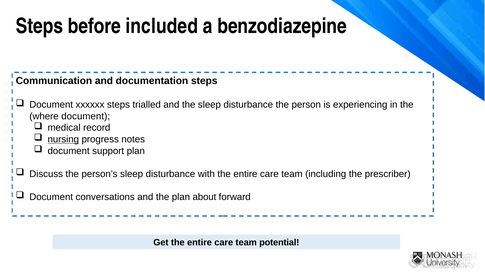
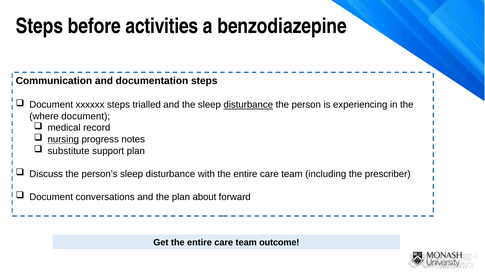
included: included -> activities
disturbance at (248, 105) underline: none -> present
document at (69, 151): document -> substitute
potential: potential -> outcome
